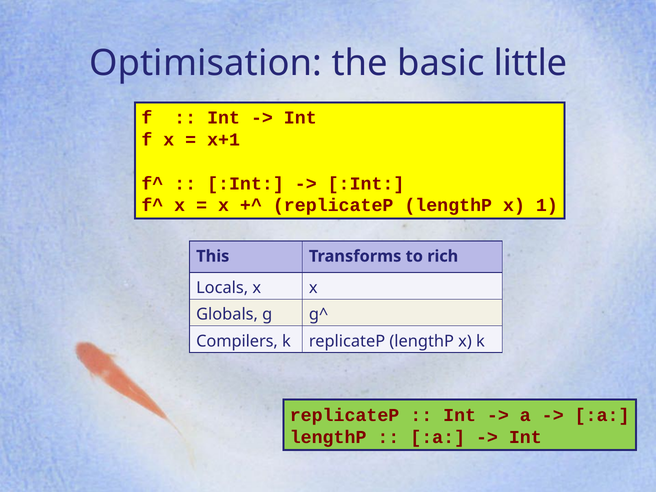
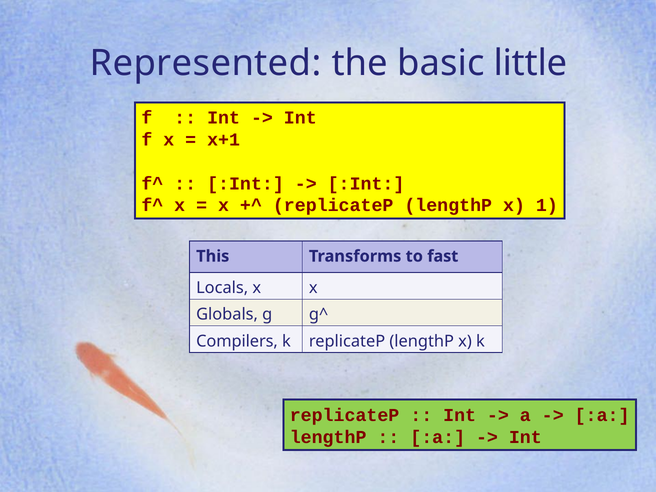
Optimisation: Optimisation -> Represented
rich: rich -> fast
